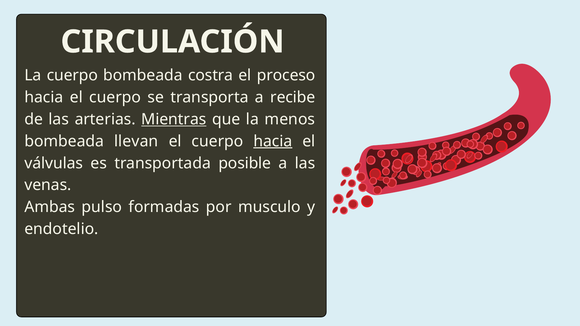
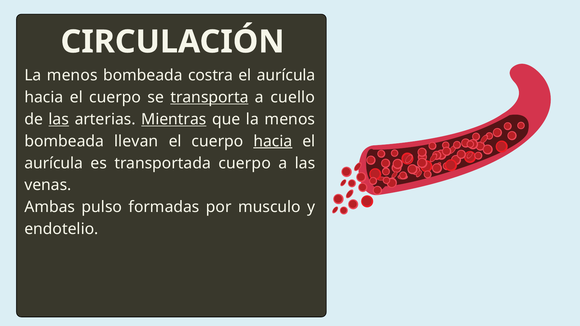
cuerpo at (72, 75): cuerpo -> menos
proceso at (286, 75): proceso -> aurícula
transporta underline: none -> present
recibe: recibe -> cuello
las at (59, 119) underline: none -> present
válvulas at (54, 163): válvulas -> aurícula
transportada posible: posible -> cuerpo
